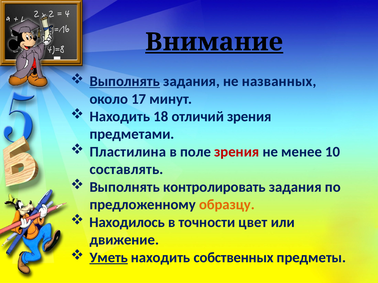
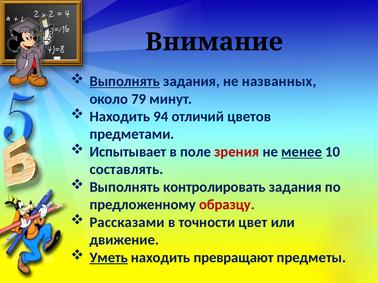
Внимание underline: present -> none
17: 17 -> 79
18: 18 -> 94
отличий зрения: зрения -> цветов
Пластилина: Пластилина -> Испытывает
менее underline: none -> present
образцу colour: orange -> red
Находилось: Находилось -> Рассказами
собственных: собственных -> превращают
